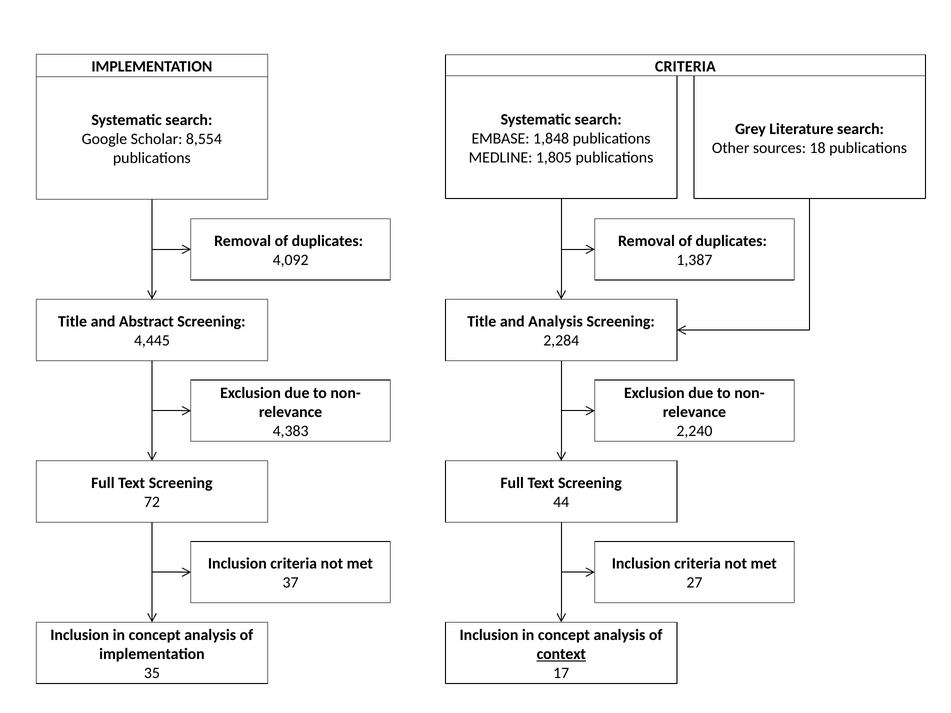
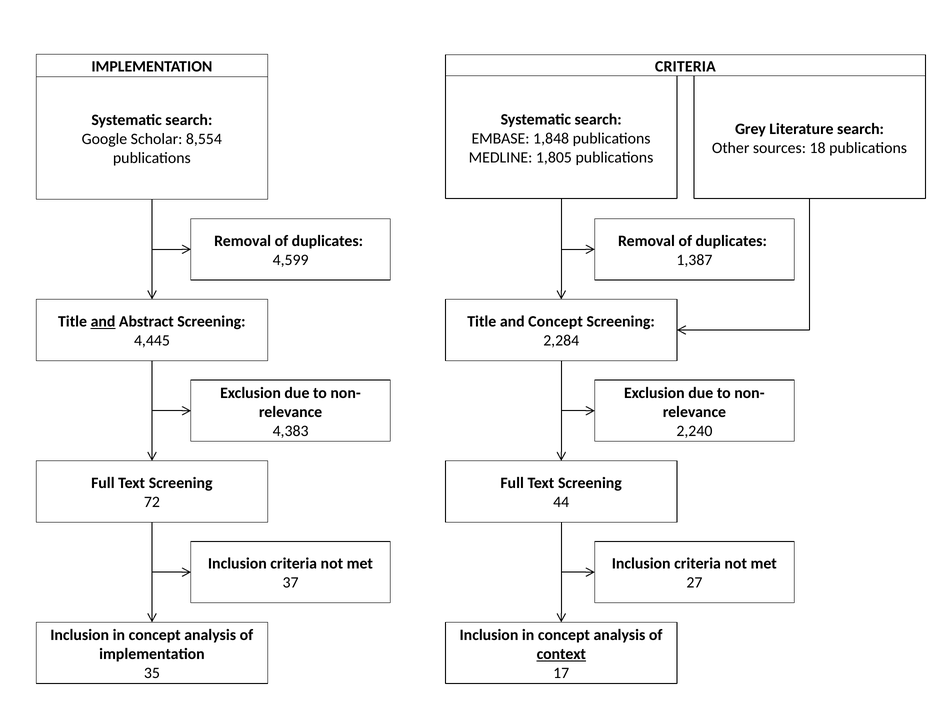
4,092: 4,092 -> 4,599
and at (103, 322) underline: none -> present
and Analysis: Analysis -> Concept
